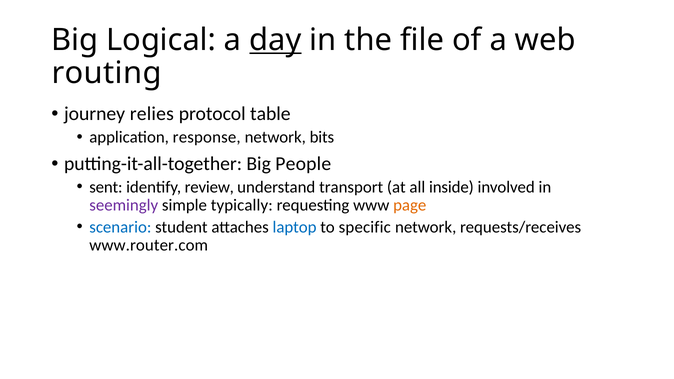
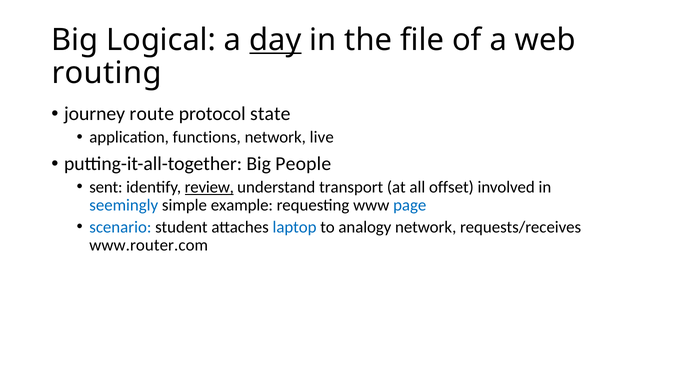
relies: relies -> route
table: table -> state
response: response -> functions
bits: bits -> live
review underline: none -> present
inside: inside -> offset
seemingly colour: purple -> blue
typically: typically -> example
page colour: orange -> blue
specific: specific -> analogy
